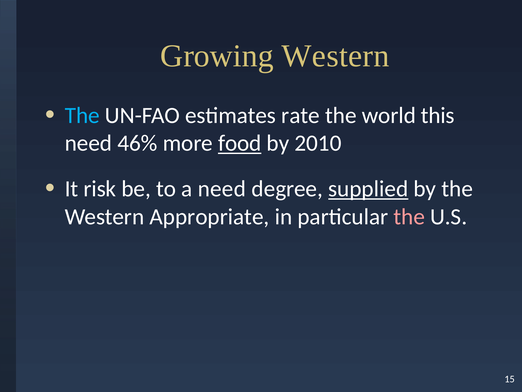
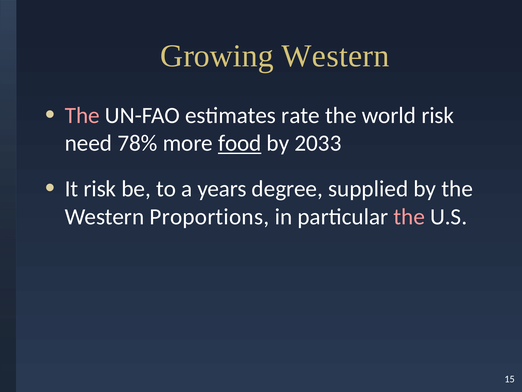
The at (82, 115) colour: light blue -> pink
world this: this -> risk
46%: 46% -> 78%
2010: 2010 -> 2033
a need: need -> years
supplied underline: present -> none
Appropriate: Appropriate -> Proportions
